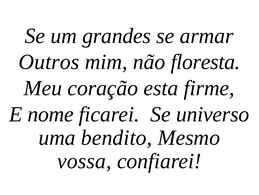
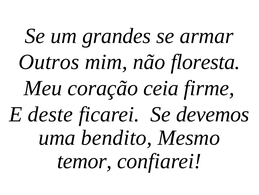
esta: esta -> ceia
nome: nome -> deste
universo: universo -> devemos
vossa: vossa -> temor
